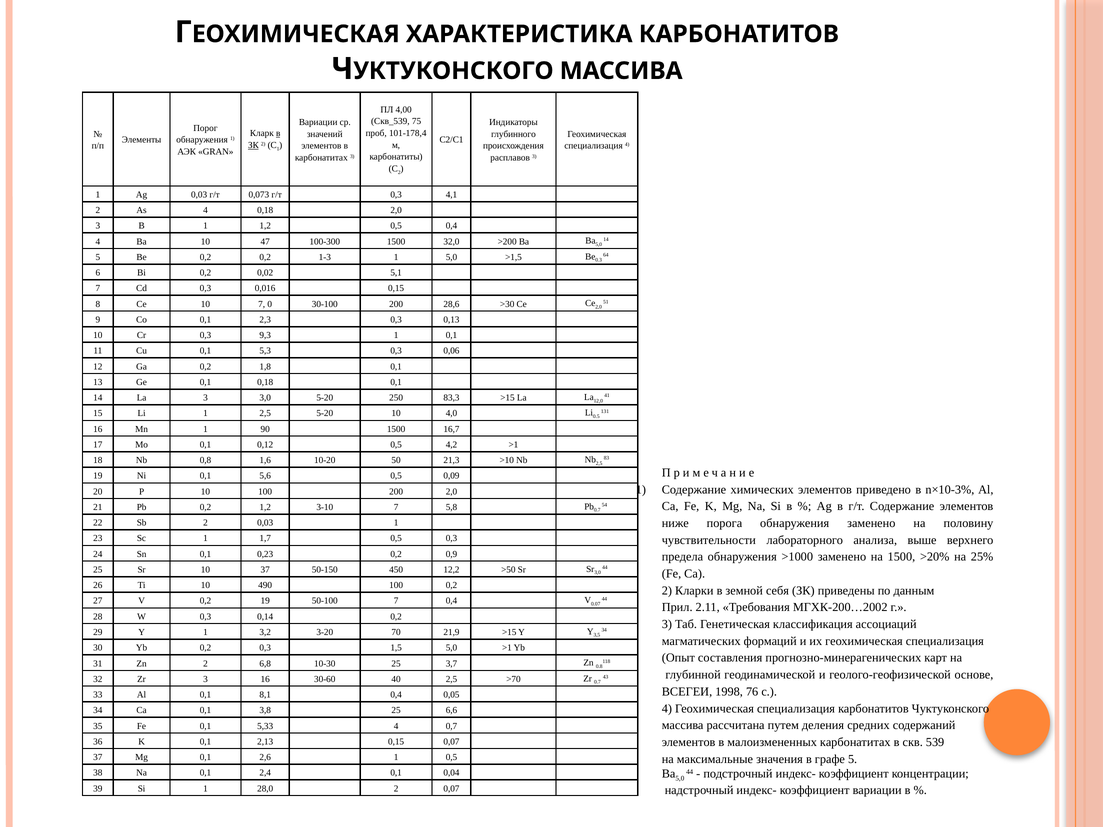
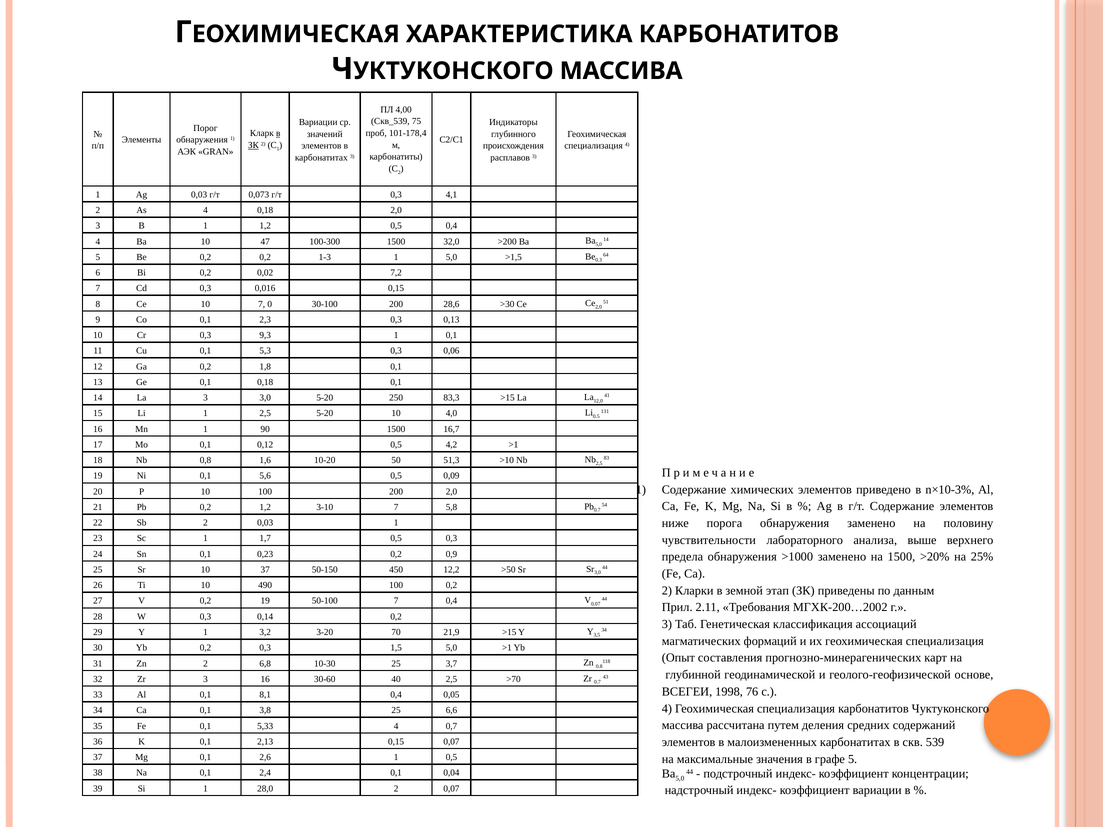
5,1: 5,1 -> 7,2
21,3: 21,3 -> 51,3
себя: себя -> этап
